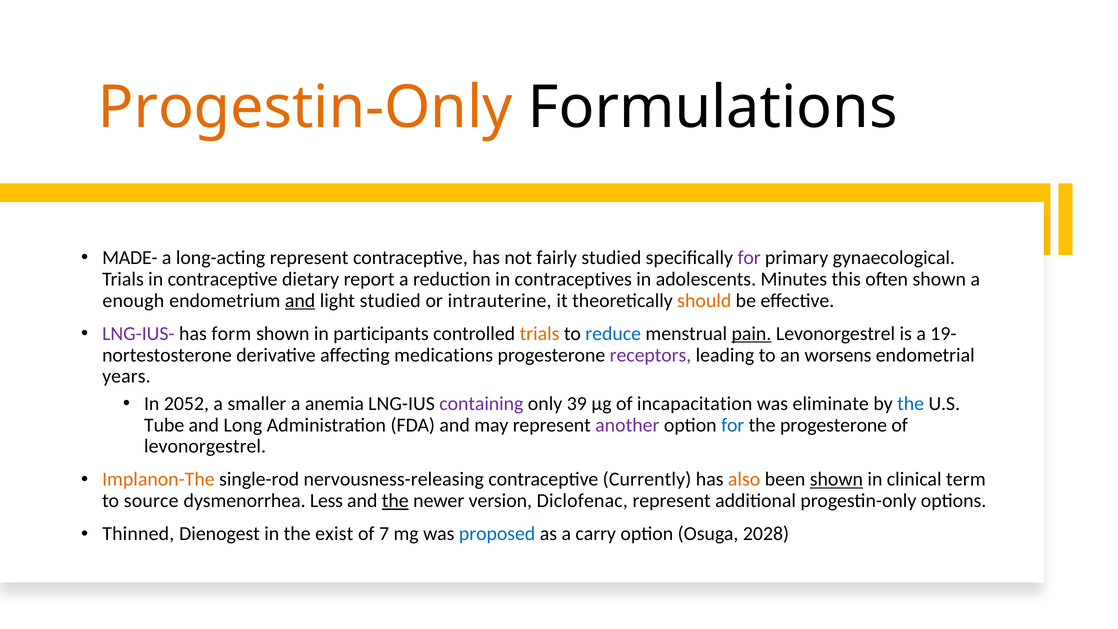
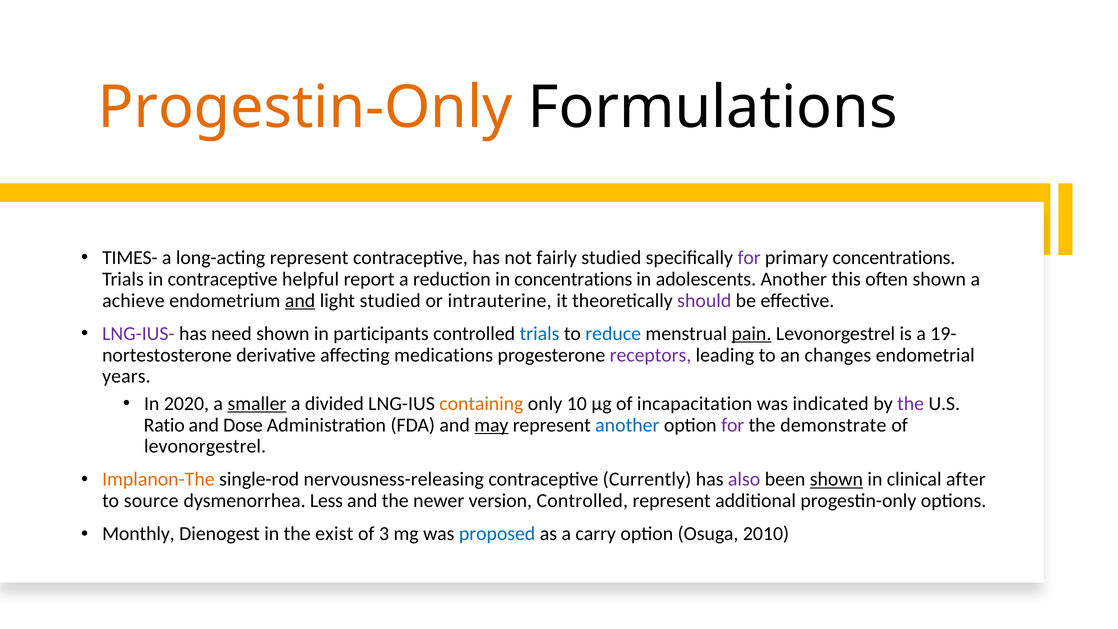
MADE-: MADE- -> TIMES-
primary gynaecological: gynaecological -> concentrations
dietary: dietary -> helpful
in contraceptives: contraceptives -> concentrations
adolescents Minutes: Minutes -> Another
enough: enough -> achieve
should colour: orange -> purple
form: form -> need
trials at (540, 334) colour: orange -> blue
worsens: worsens -> changes
2052: 2052 -> 2020
smaller underline: none -> present
anemia: anemia -> divided
containing colour: purple -> orange
39: 39 -> 10
eliminate: eliminate -> indicated
the at (911, 403) colour: blue -> purple
Tube: Tube -> Ratio
Long: Long -> Dose
may underline: none -> present
another at (627, 425) colour: purple -> blue
for at (733, 425) colour: blue -> purple
the progesterone: progesterone -> demonstrate
also colour: orange -> purple
term: term -> after
the at (395, 501) underline: present -> none
version Diclofenac: Diclofenac -> Controlled
Thinned: Thinned -> Monthly
7: 7 -> 3
2028: 2028 -> 2010
